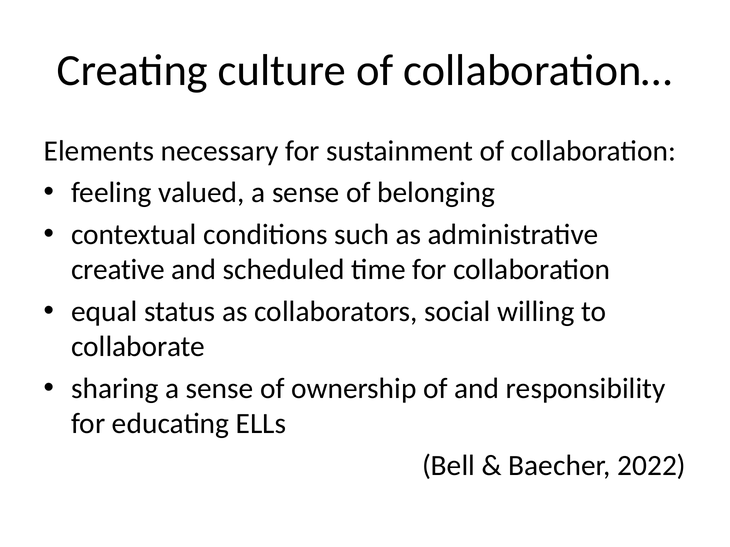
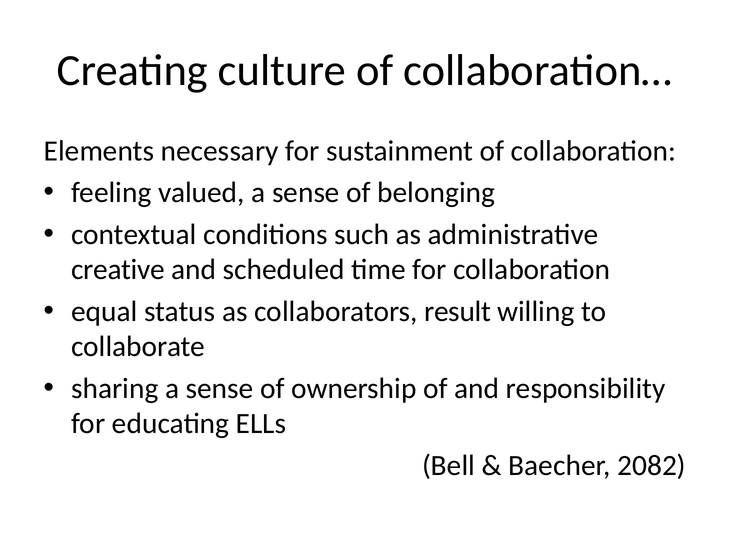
social: social -> result
2022: 2022 -> 2082
